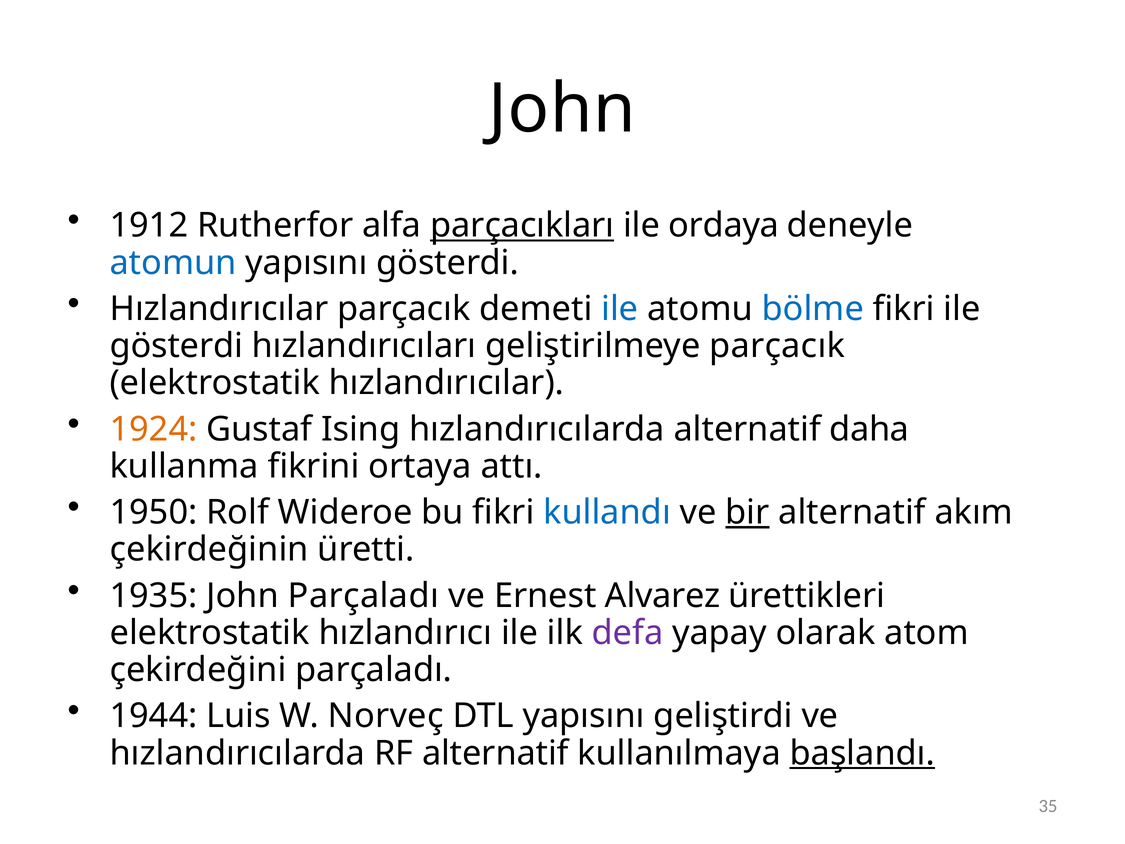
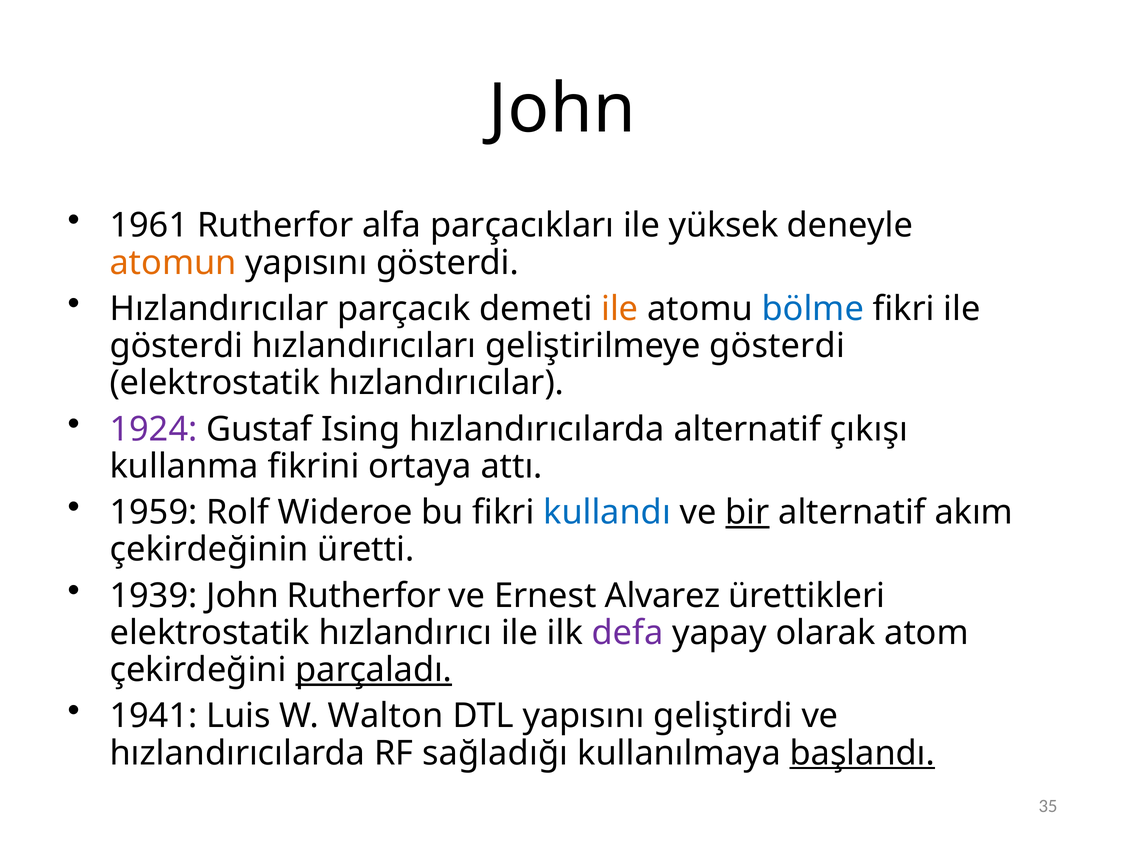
1912: 1912 -> 1961
parçacıkları underline: present -> none
ordaya: ordaya -> yüksek
atomun colour: blue -> orange
ile at (620, 309) colour: blue -> orange
geliştirilmeye parçacık: parçacık -> gösterdi
1924 colour: orange -> purple
daha: daha -> çıkışı
1950: 1950 -> 1959
1935: 1935 -> 1939
John Parçaladı: Parçaladı -> Rutherfor
parçaladı at (374, 670) underline: none -> present
1944: 1944 -> 1941
Norveç: Norveç -> Walton
RF alternatif: alternatif -> sağladığı
